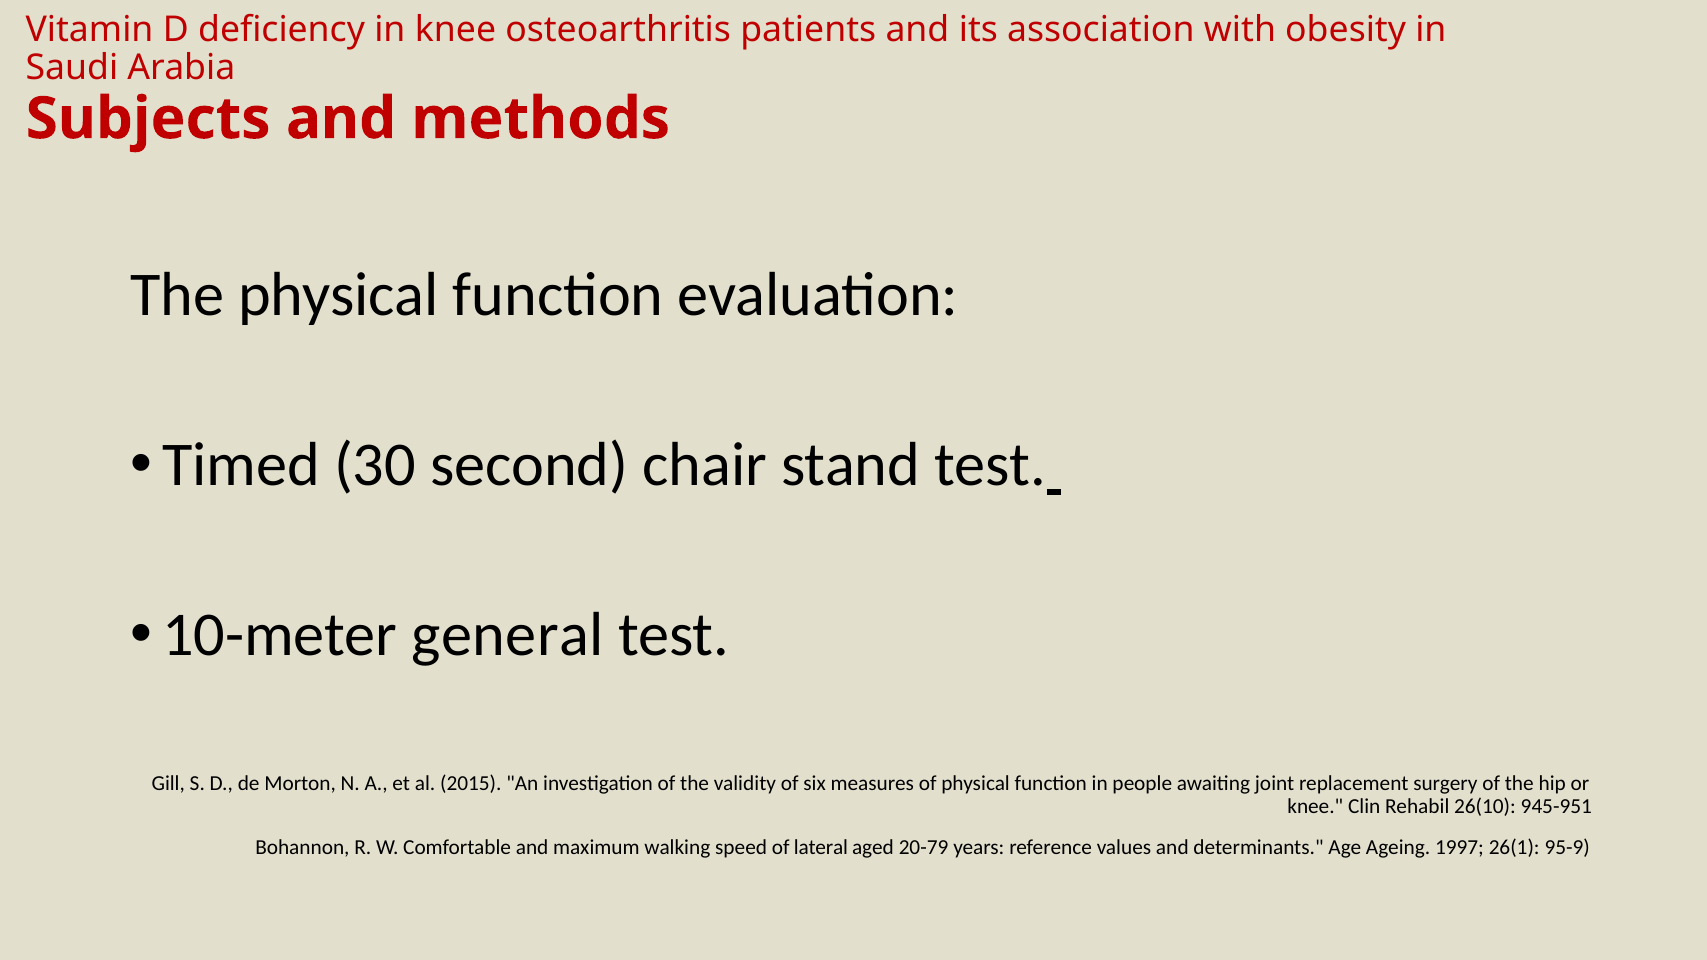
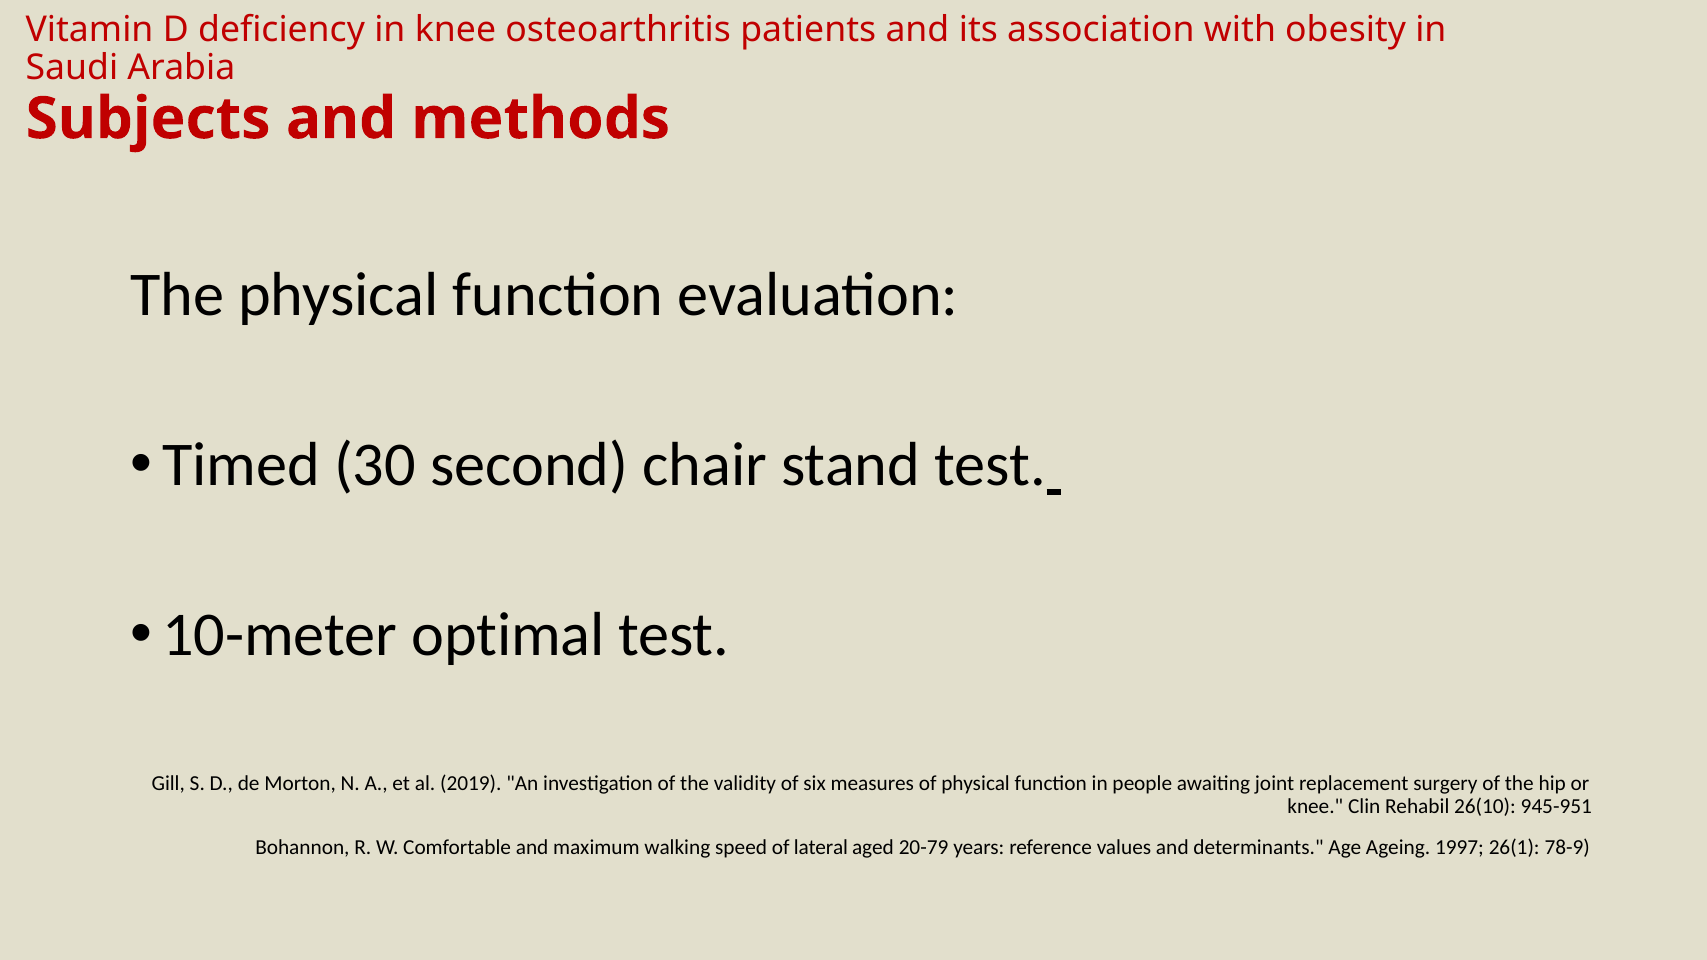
general: general -> optimal
2015: 2015 -> 2019
95-9: 95-9 -> 78-9
